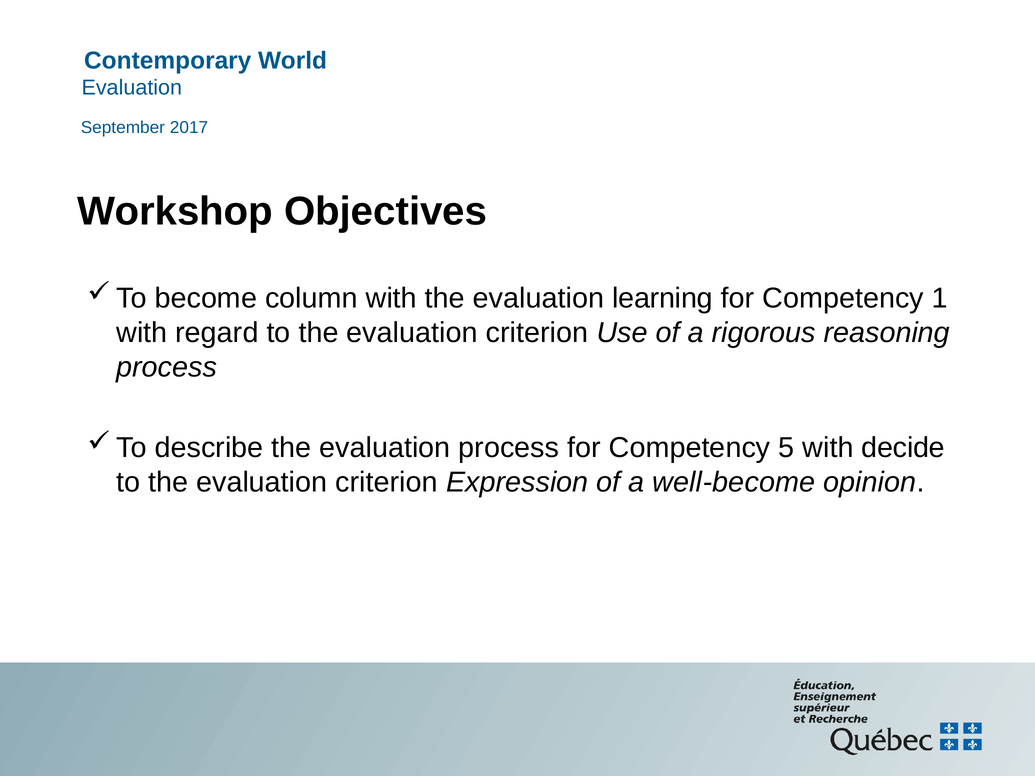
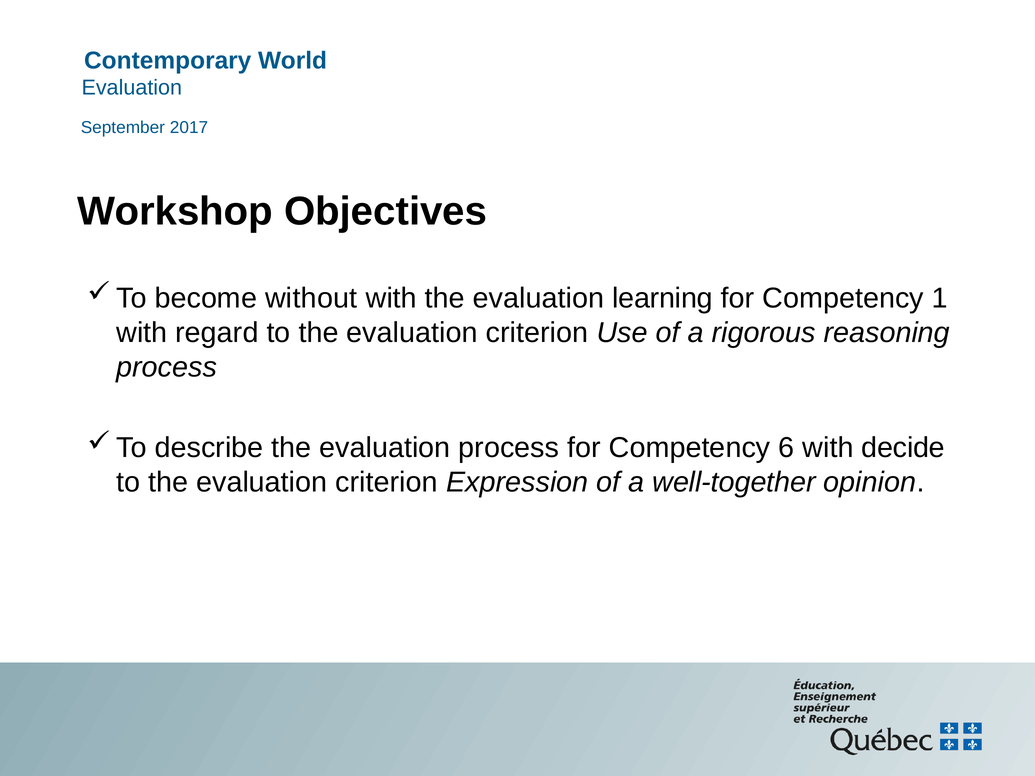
column: column -> without
5: 5 -> 6
well-become: well-become -> well-together
